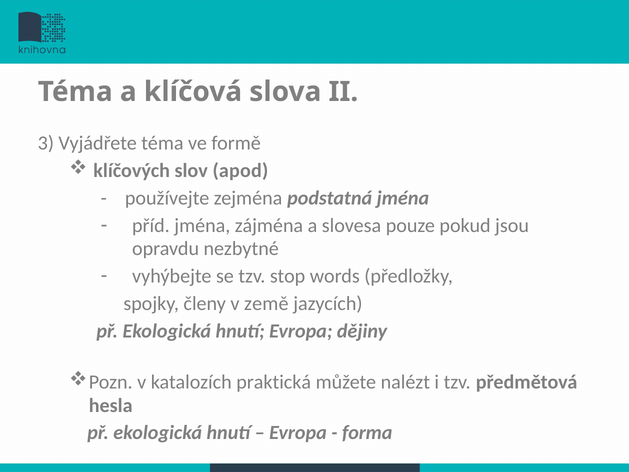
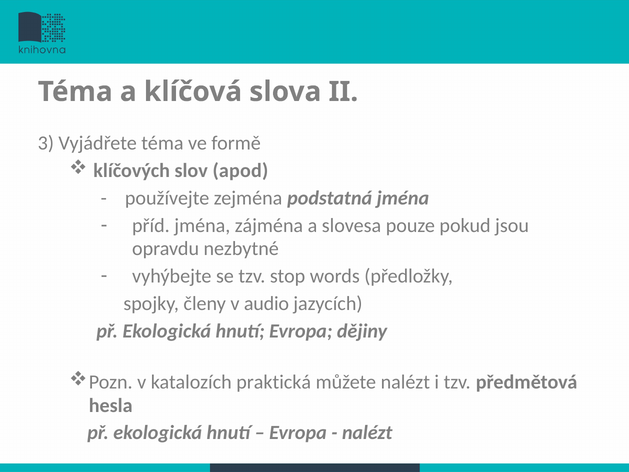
země: země -> audio
forma at (367, 433): forma -> nalézt
